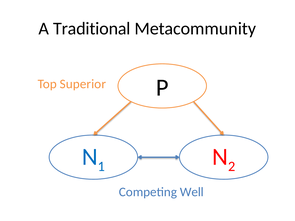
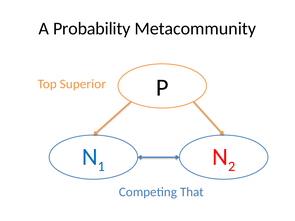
Traditional: Traditional -> Probability
Well: Well -> That
